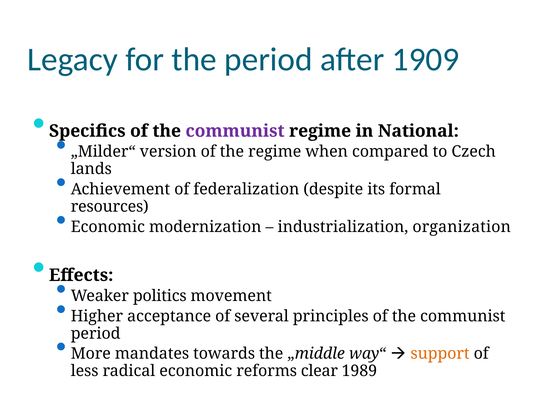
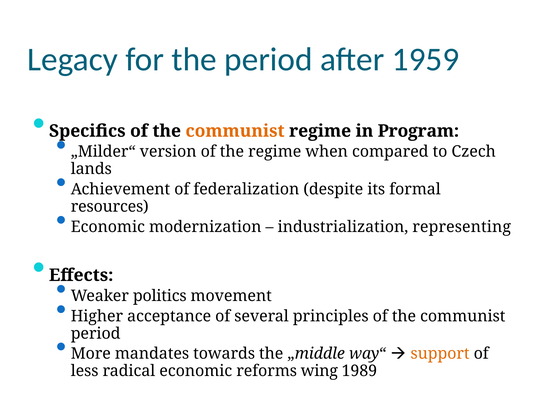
1909: 1909 -> 1959
communist at (235, 131) colour: purple -> orange
National: National -> Program
organization: organization -> representing
clear: clear -> wing
